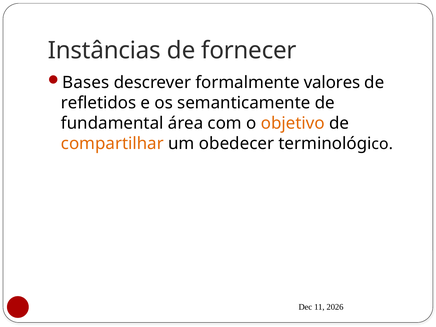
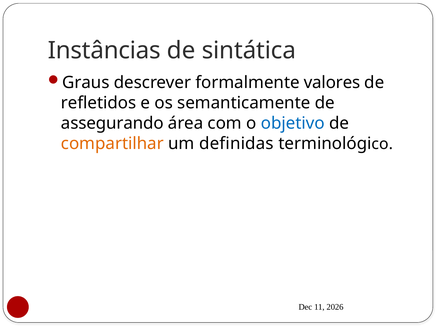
fornecer: fornecer -> sintática
Bases: Bases -> Graus
fundamental: fundamental -> assegurando
objetivo colour: orange -> blue
obedecer: obedecer -> definidas
